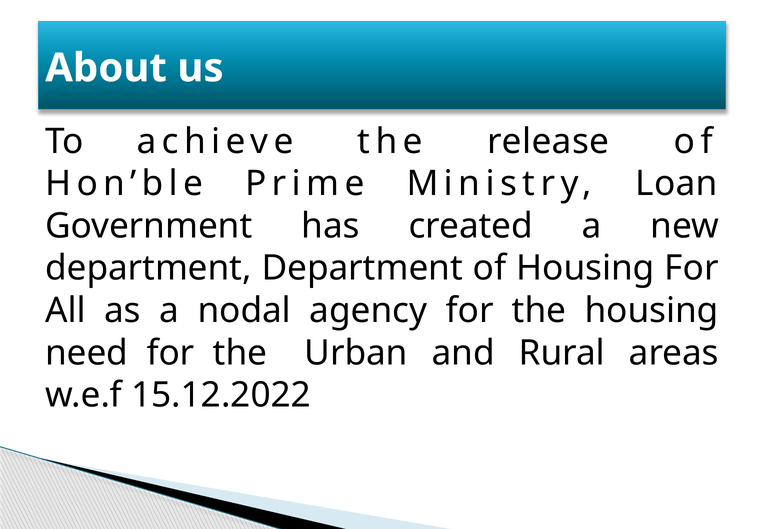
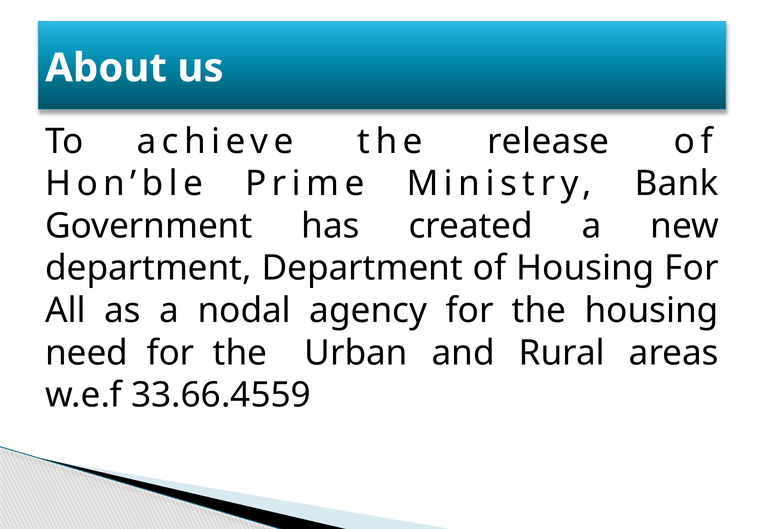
Loan: Loan -> Bank
15.12.2022: 15.12.2022 -> 33.66.4559
